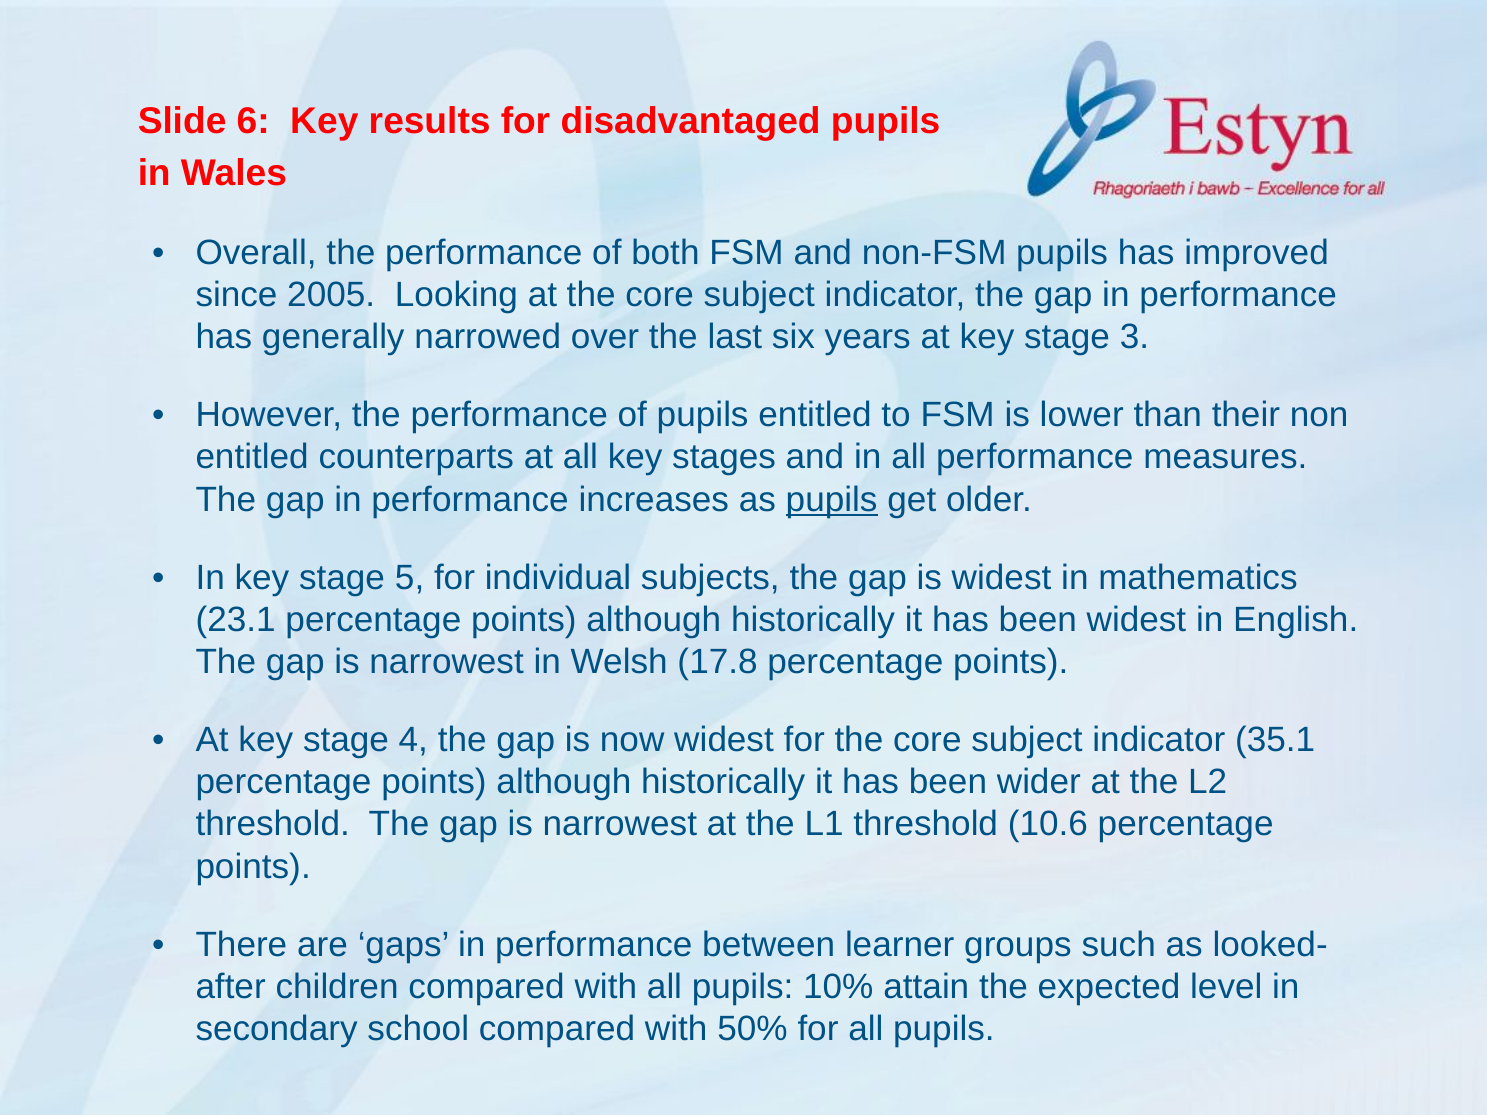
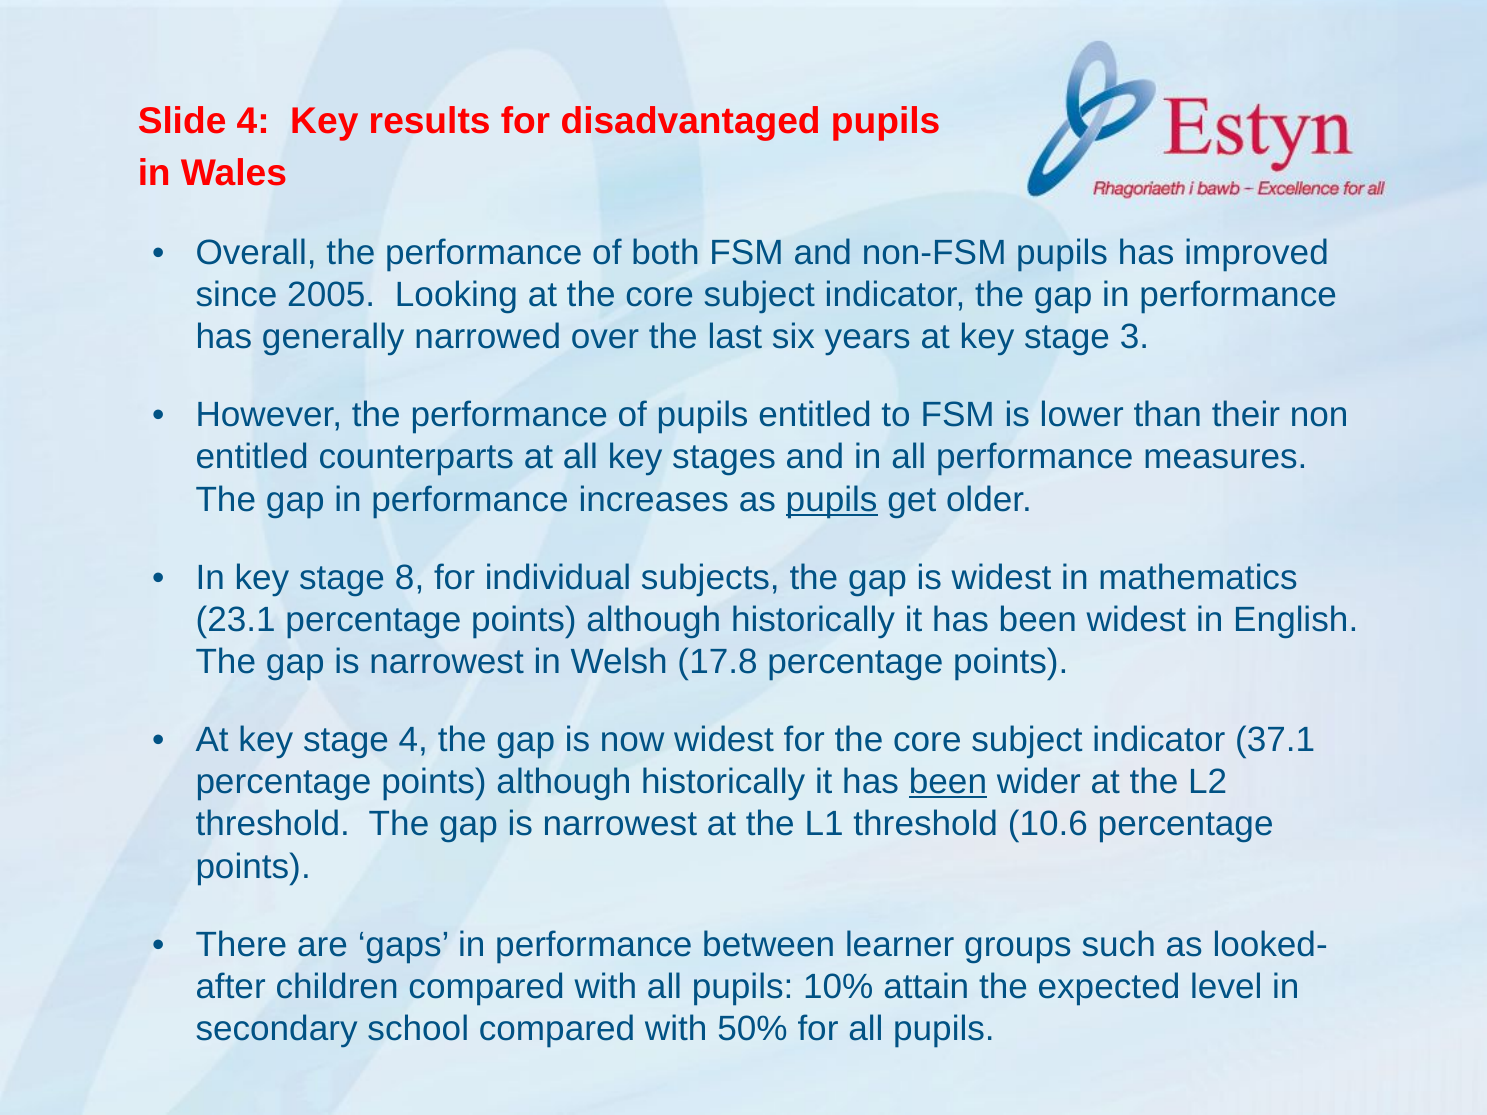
Slide 6: 6 -> 4
5: 5 -> 8
35.1: 35.1 -> 37.1
been at (948, 782) underline: none -> present
